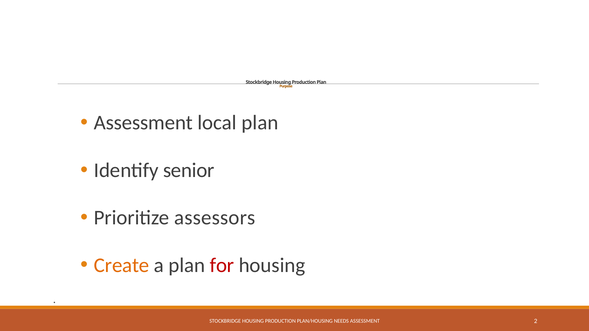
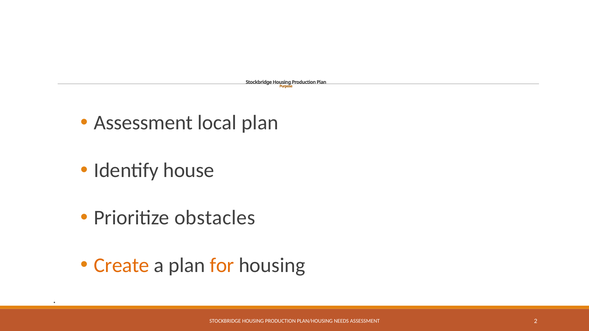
senior: senior -> house
assessors: assessors -> obstacles
for colour: red -> orange
